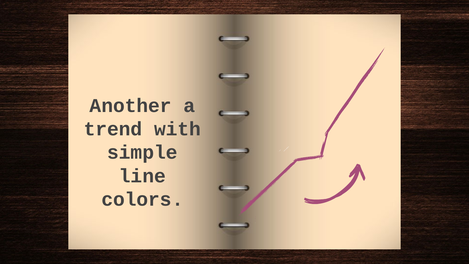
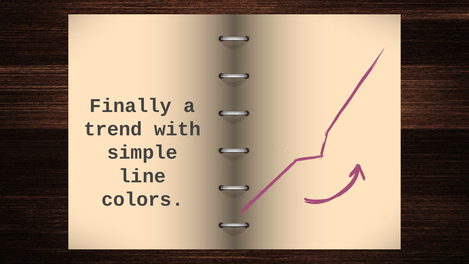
Another: Another -> Finally
